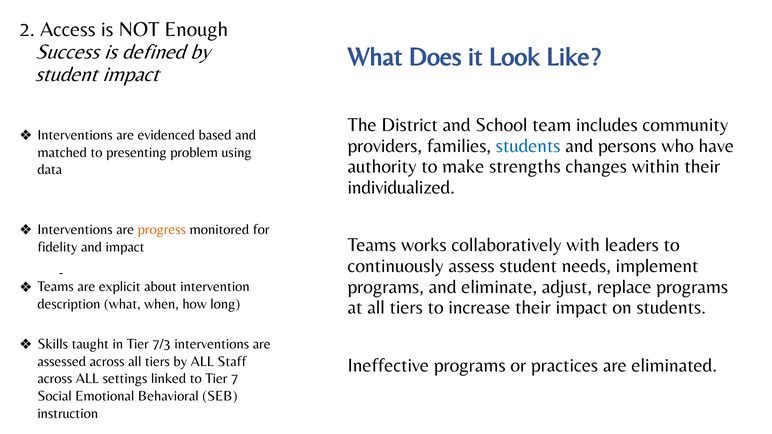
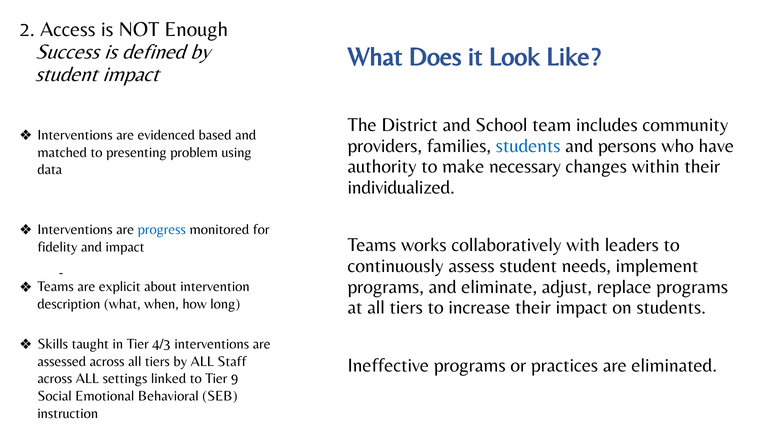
strengths: strengths -> necessary
progress colour: orange -> blue
7/3: 7/3 -> 4/3
7: 7 -> 9
